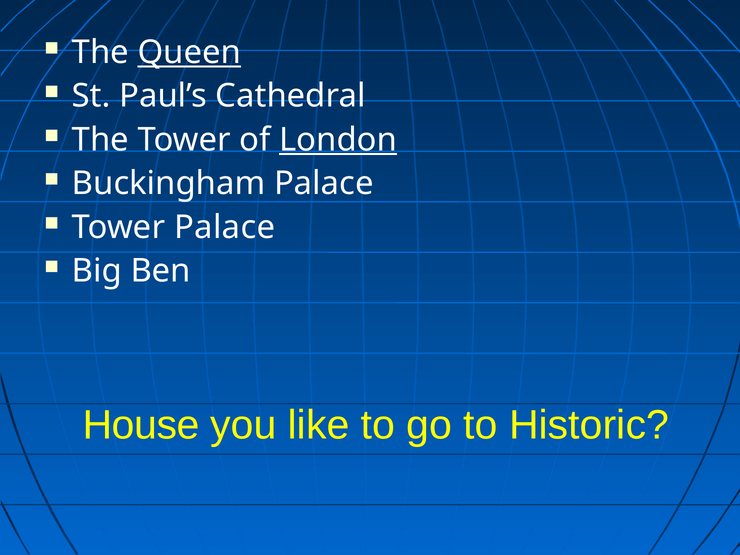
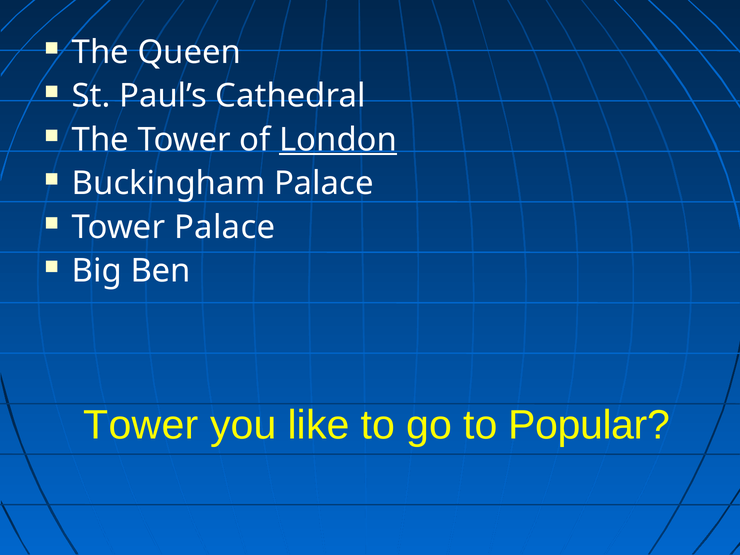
Queen underline: present -> none
House at (141, 425): House -> Tower
Historic: Historic -> Popular
